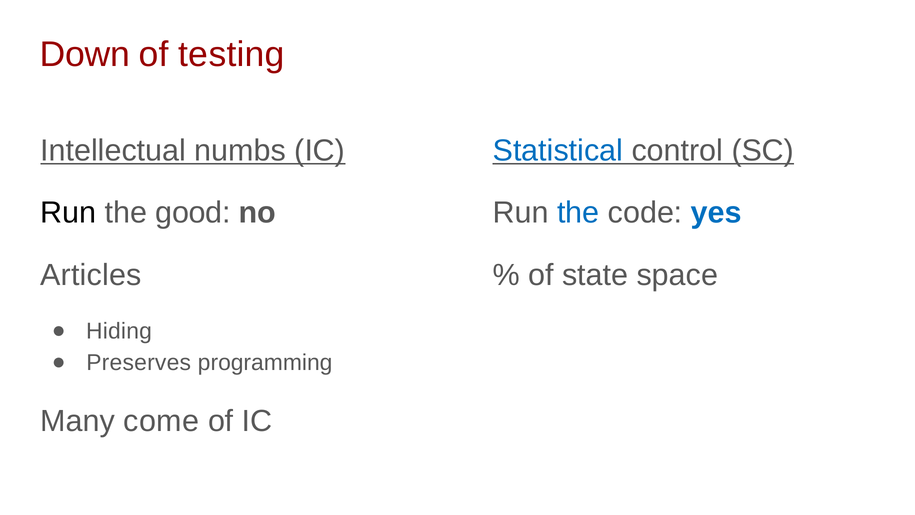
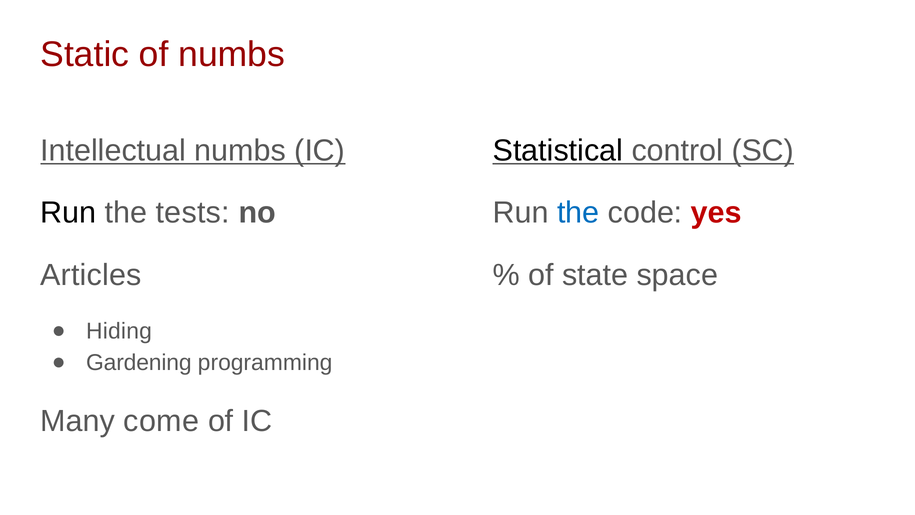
Down: Down -> Static
of testing: testing -> numbs
Statistical colour: blue -> black
good: good -> tests
yes colour: blue -> red
Preserves: Preserves -> Gardening
